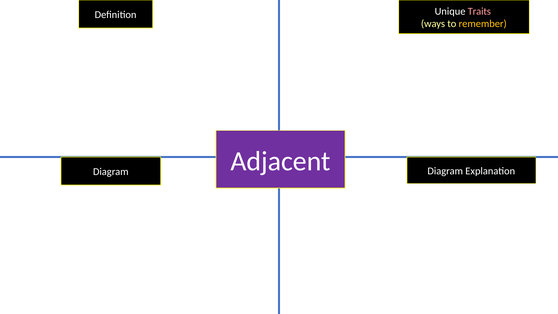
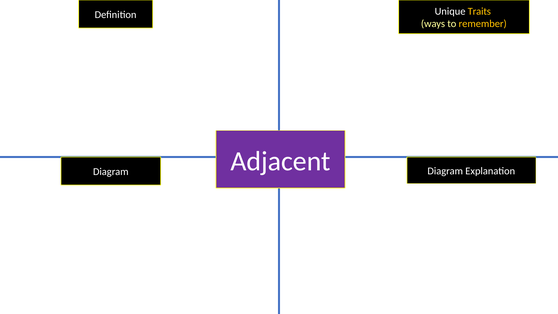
Traits colour: pink -> yellow
